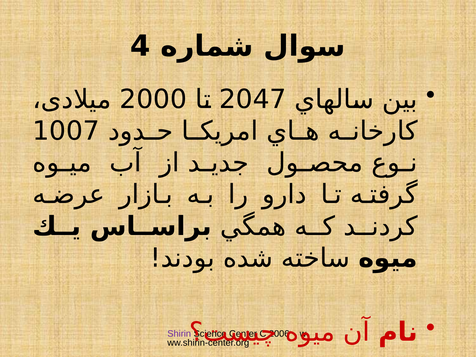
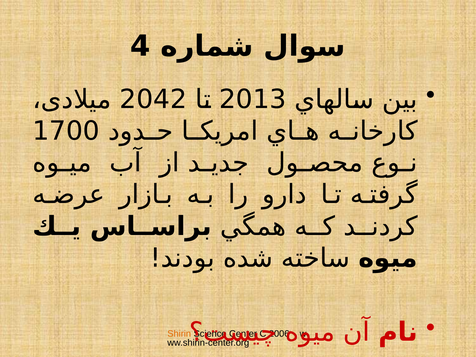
2000: 2000 -> 2042
2047: 2047 -> 2013
1007: 1007 -> 1700
Shirin colour: purple -> orange
